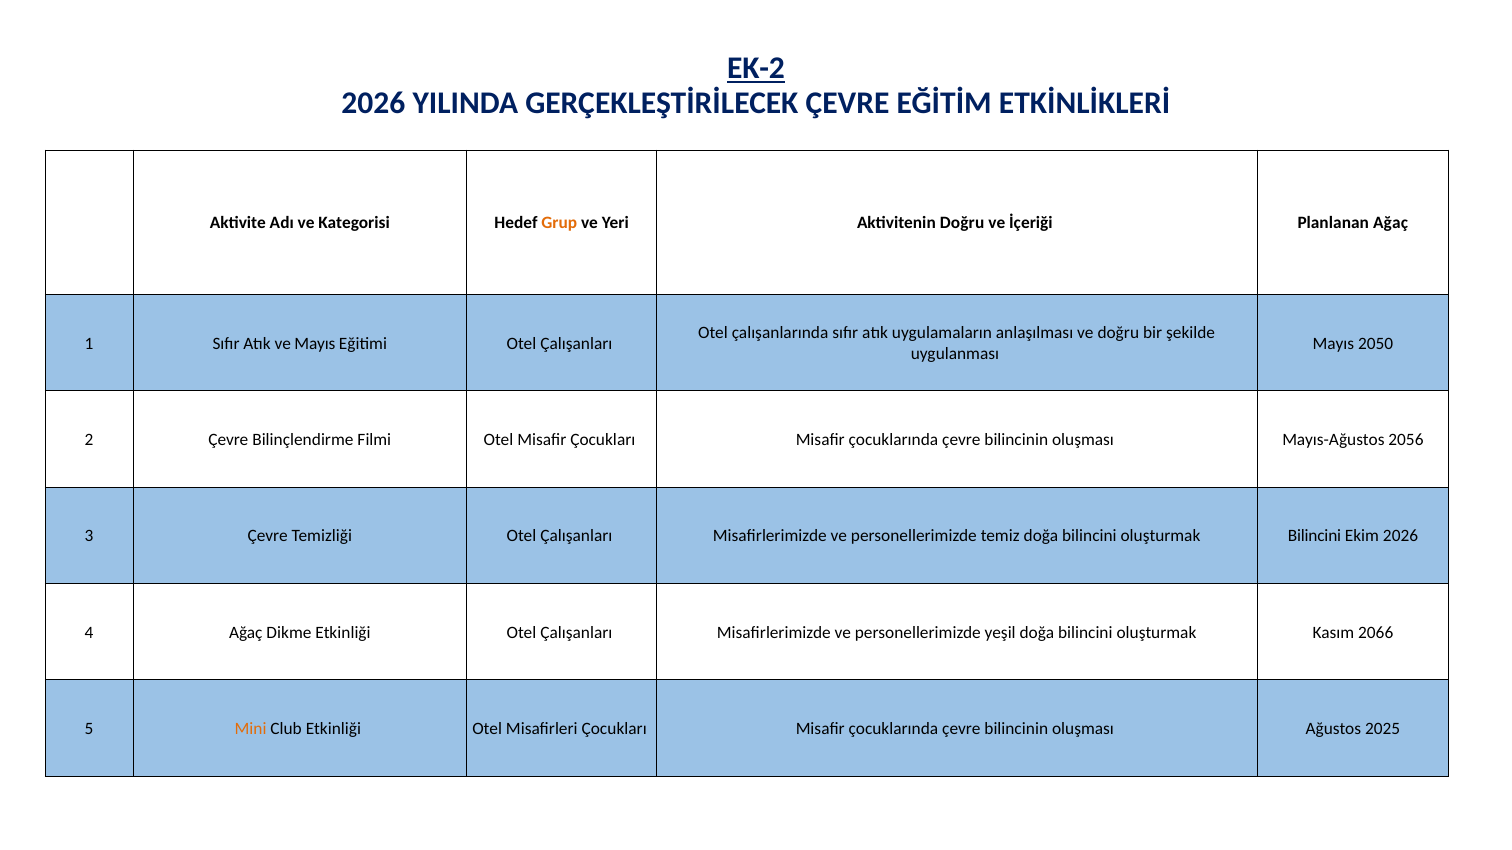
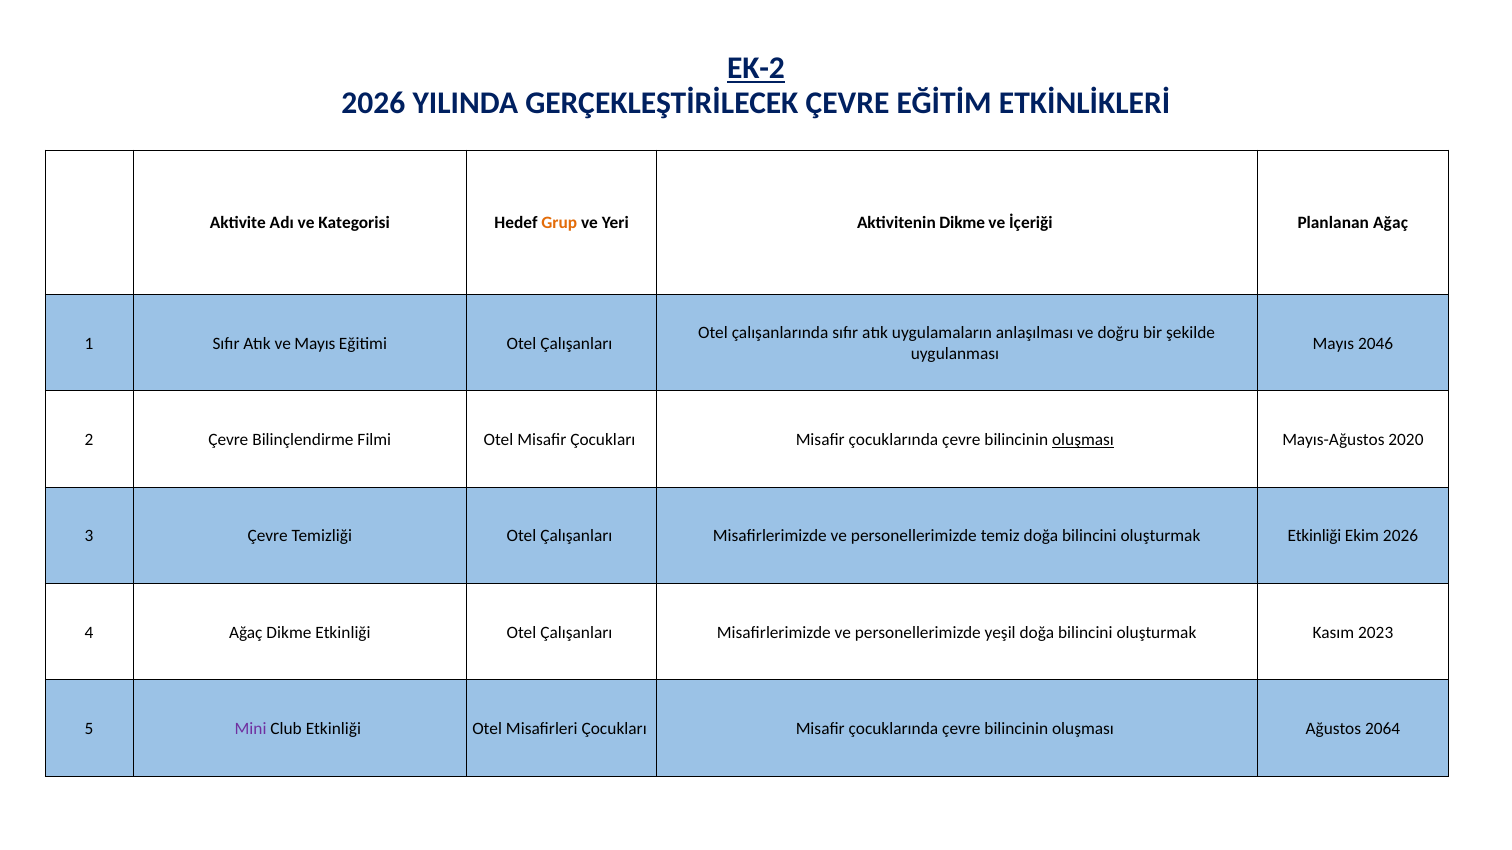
Aktivitenin Doğru: Doğru -> Dikme
2050: 2050 -> 2046
oluşması at (1083, 440) underline: none -> present
2056: 2056 -> 2020
oluşturmak Bilincini: Bilincini -> Etkinliği
2066: 2066 -> 2023
Mini colour: orange -> purple
2025: 2025 -> 2064
